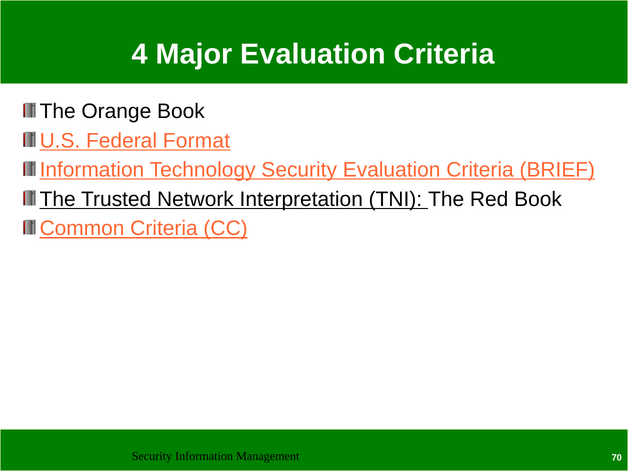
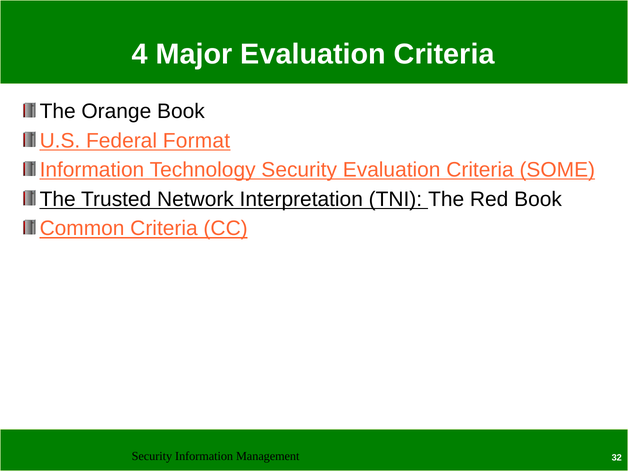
BRIEF: BRIEF -> SOME
70: 70 -> 32
